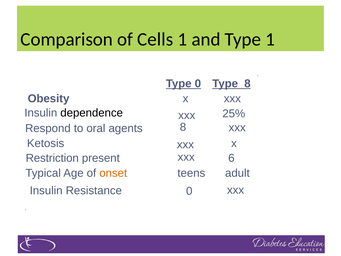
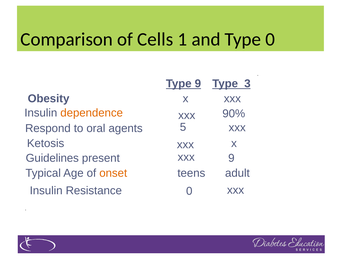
Type 1: 1 -> 0
Type 0: 0 -> 9
Type 8: 8 -> 3
dependence colour: black -> orange
25%: 25% -> 90%
agents 8: 8 -> 5
Restriction: Restriction -> Guidelines
xxx 6: 6 -> 9
